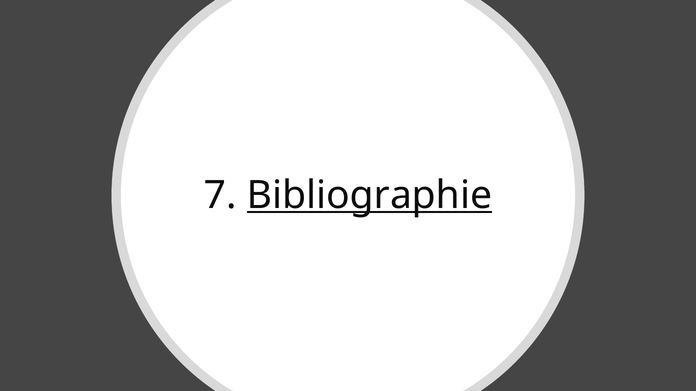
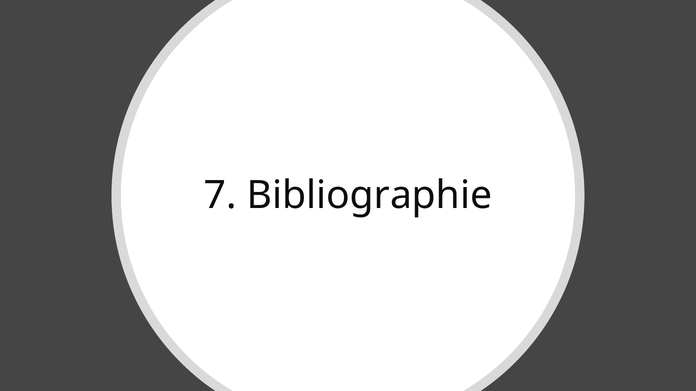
Bibliographie underline: present -> none
